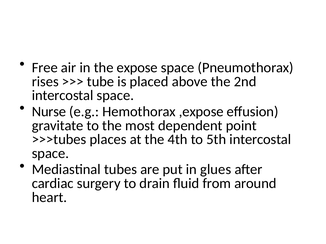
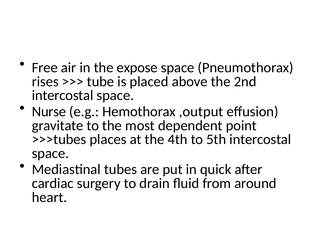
,expose: ,expose -> ,output
glues: glues -> quick
